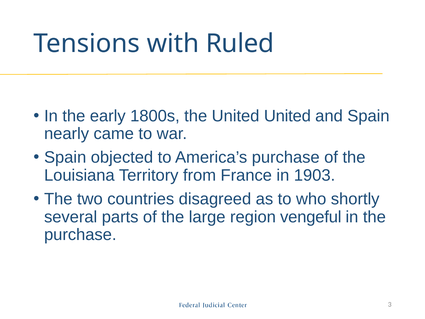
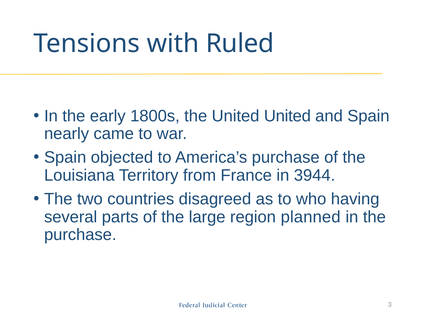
1903: 1903 -> 3944
shortly: shortly -> having
vengeful: vengeful -> planned
